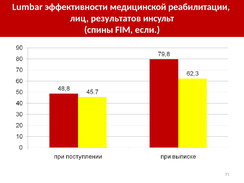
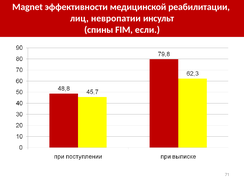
Lumbar: Lumbar -> Magnet
результатов: результатов -> невропатии
